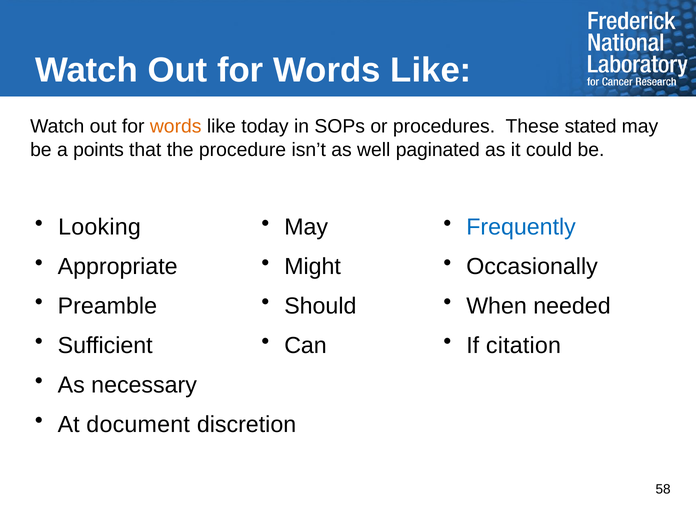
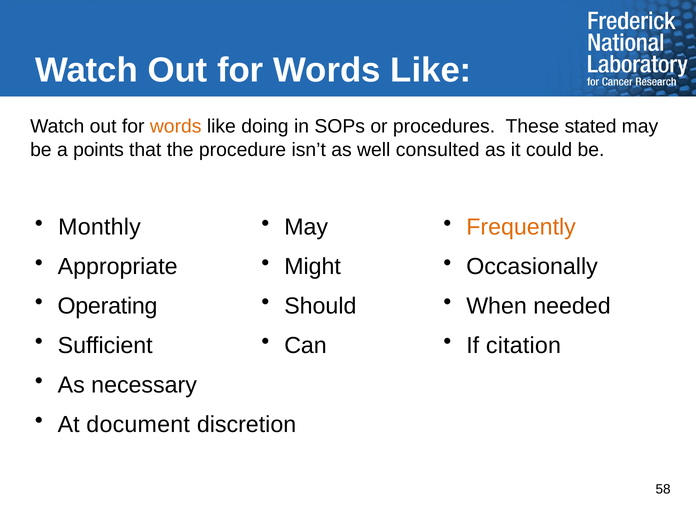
today: today -> doing
paginated: paginated -> consulted
Looking: Looking -> Monthly
Frequently colour: blue -> orange
Preamble: Preamble -> Operating
